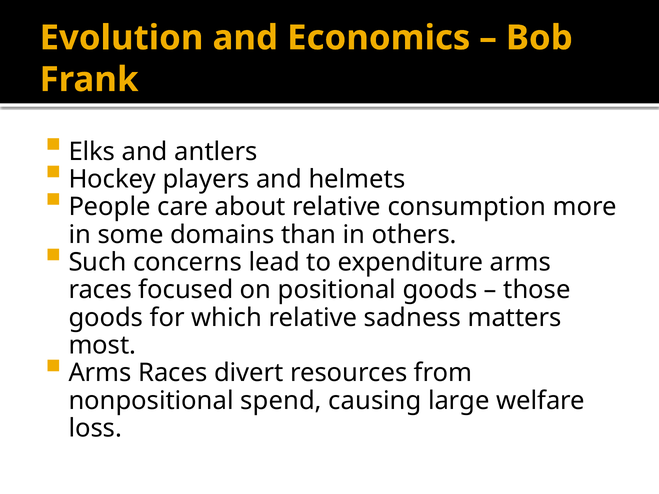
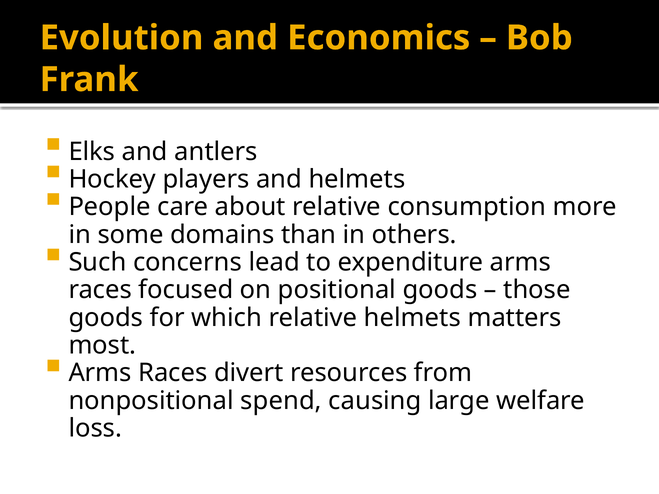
relative sadness: sadness -> helmets
